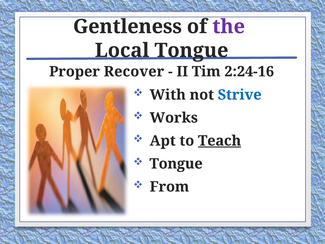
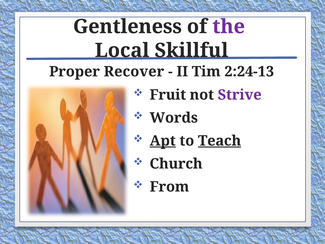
Local Tongue: Tongue -> Skillful
2:24-16: 2:24-16 -> 2:24-13
With: With -> Fruit
Strive colour: blue -> purple
Works: Works -> Words
Apt underline: none -> present
Tongue at (176, 164): Tongue -> Church
